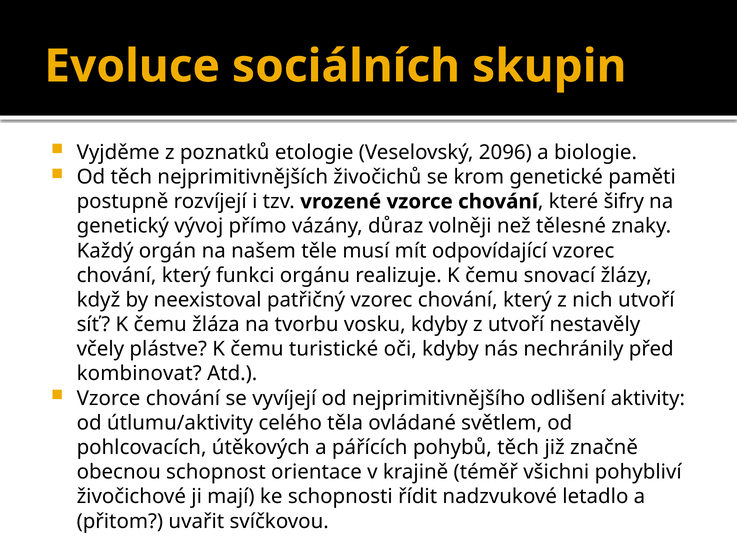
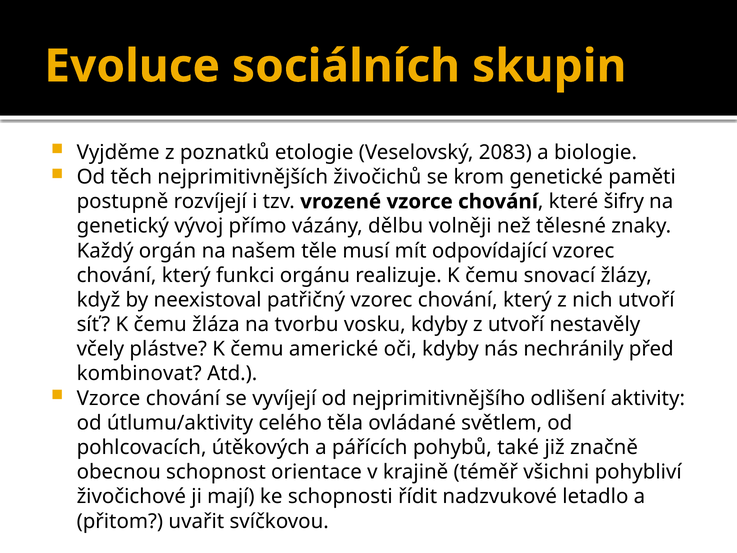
2096: 2096 -> 2083
důraz: důraz -> dělbu
turistické: turistické -> americké
pohybů těch: těch -> také
